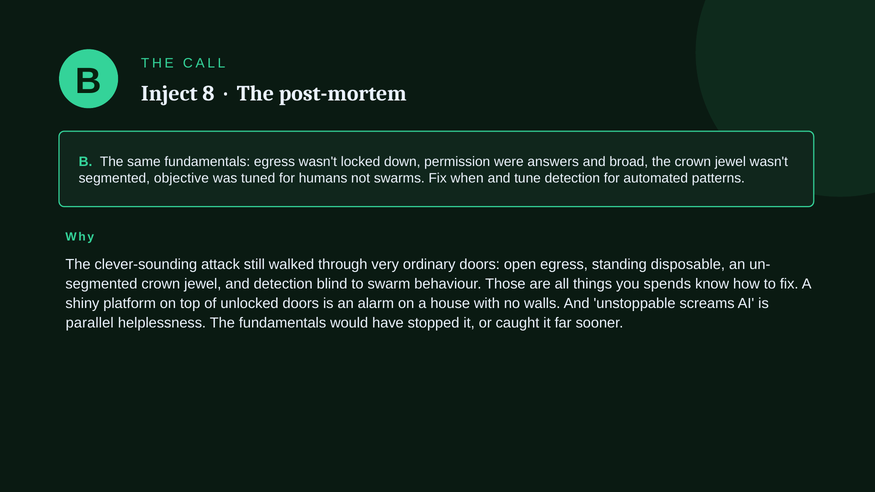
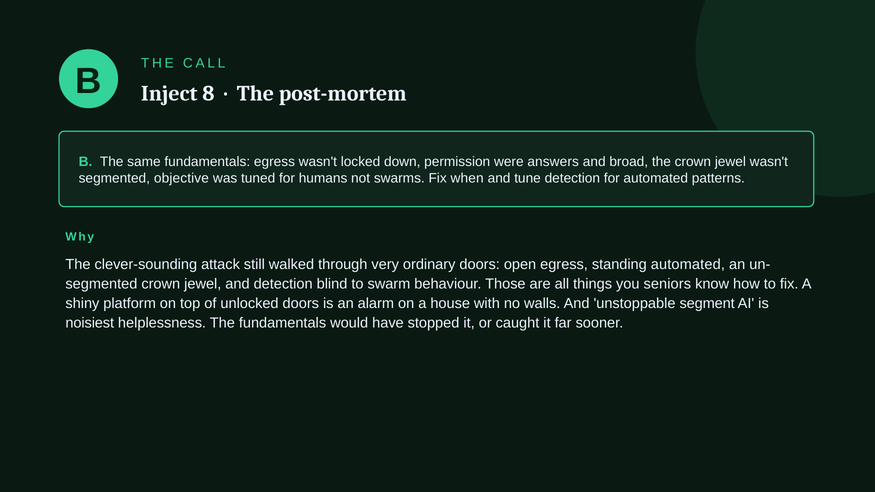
standing disposable: disposable -> automated
spends: spends -> seniors
screams: screams -> segment
parallel: parallel -> noisiest
